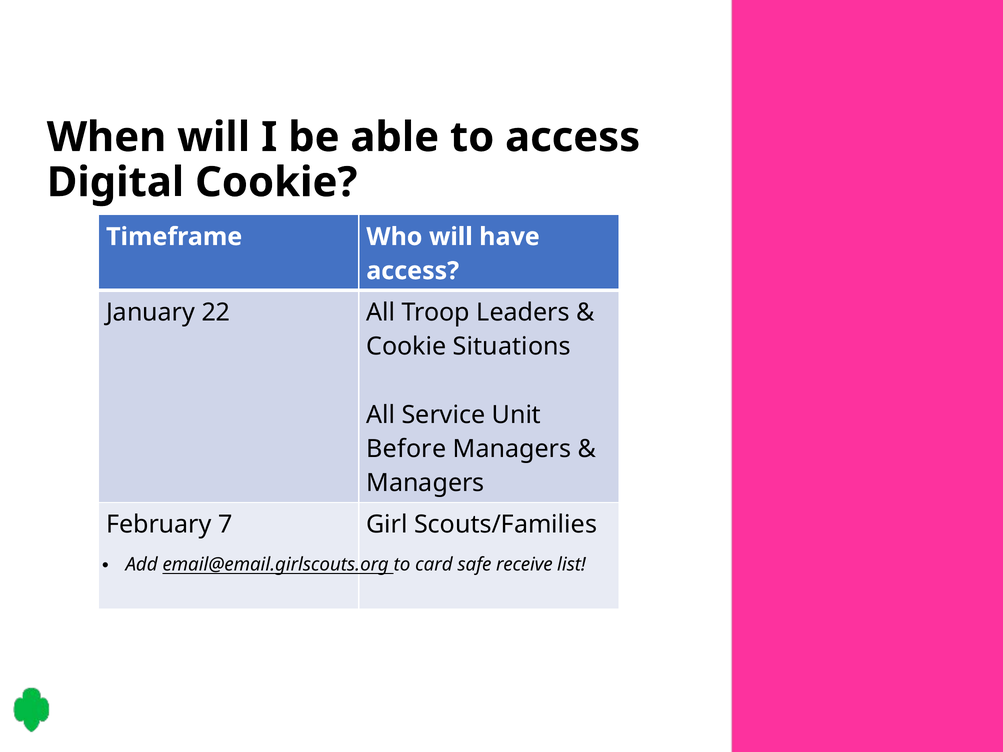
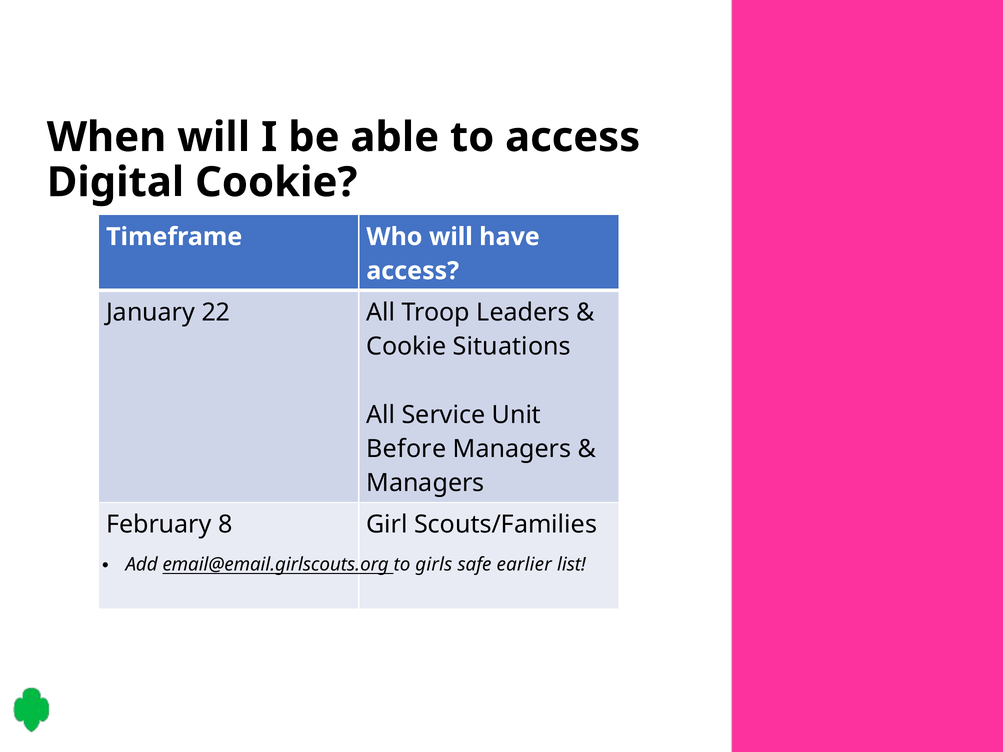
7: 7 -> 8
card: card -> girls
receive: receive -> earlier
